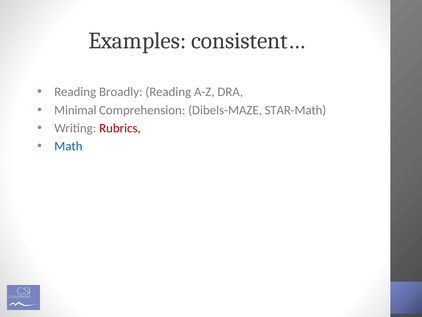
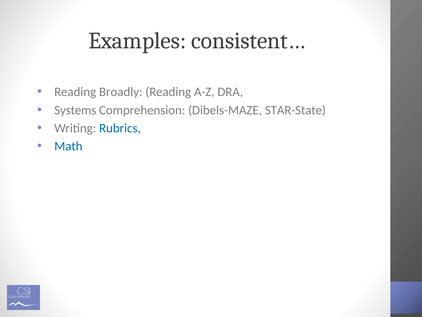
Minimal: Minimal -> Systems
STAR-Math: STAR-Math -> STAR-State
Rubrics colour: red -> blue
